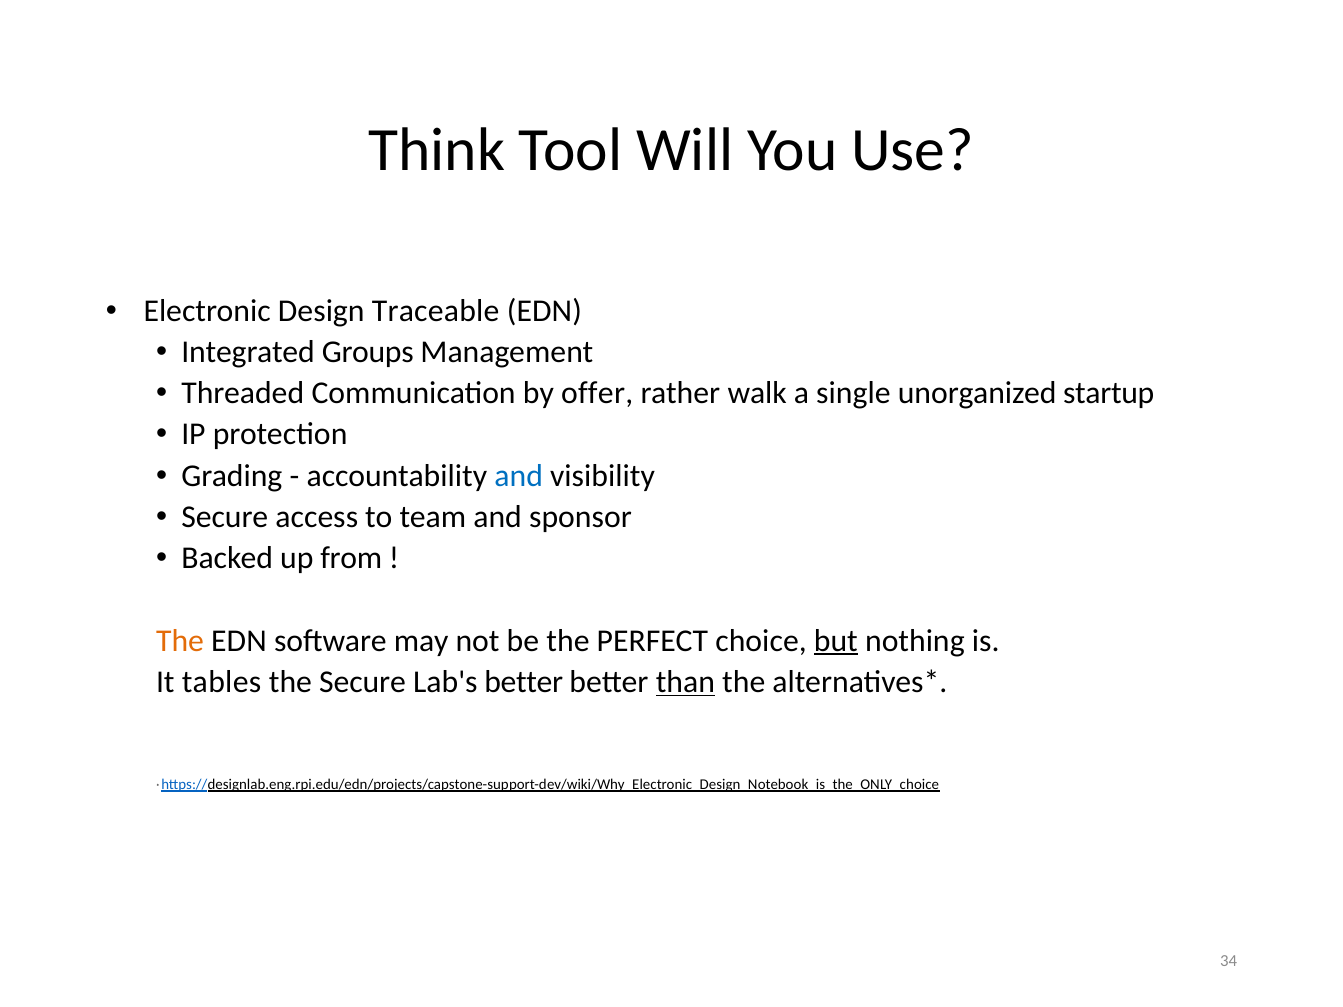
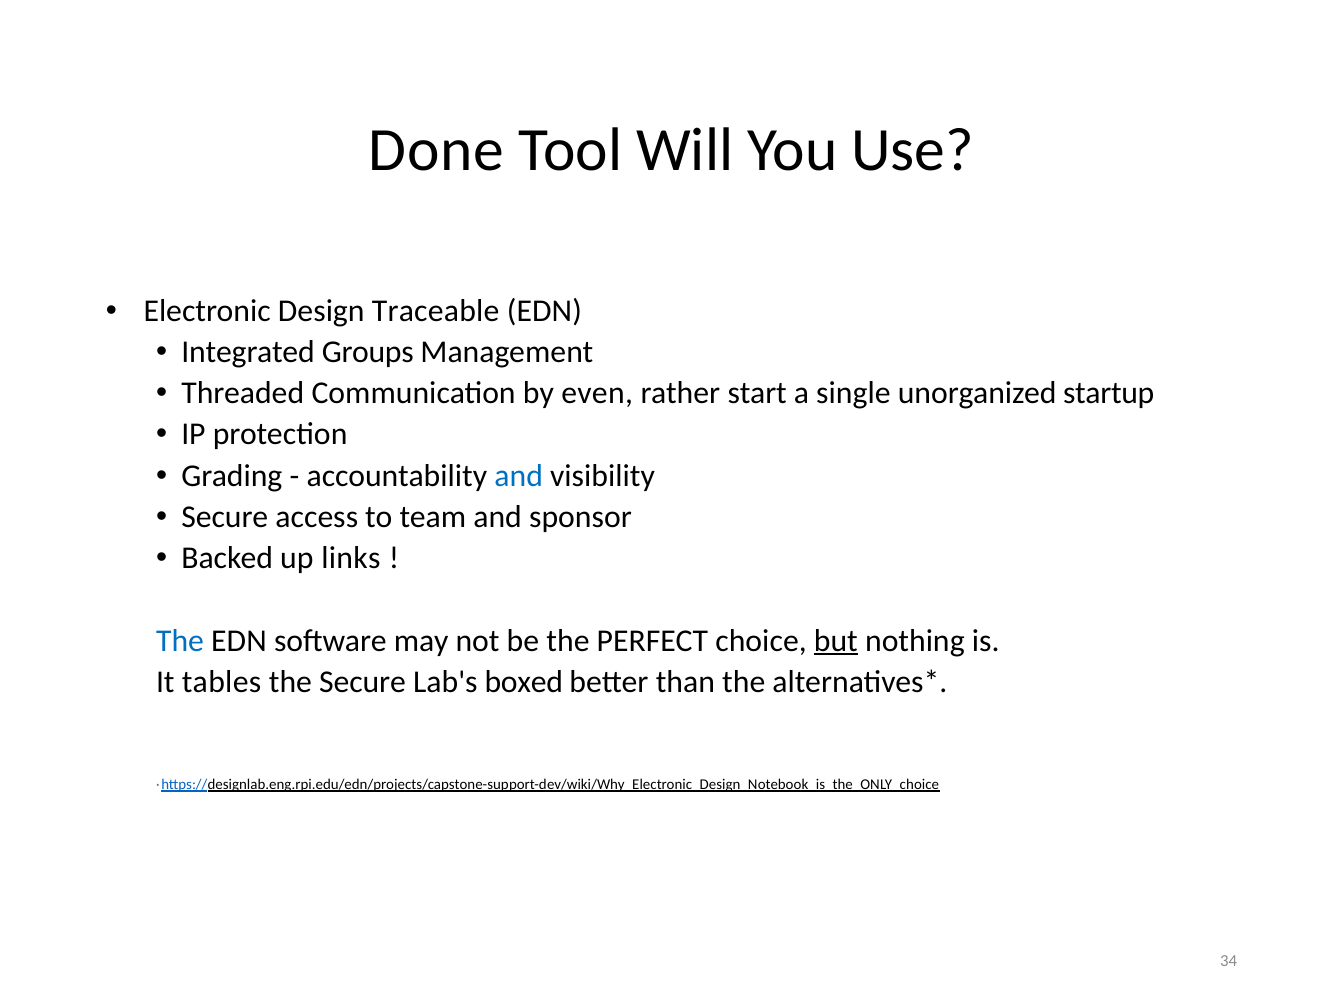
Think: Think -> Done
offer: offer -> even
walk: walk -> start
from: from -> links
The at (180, 641) colour: orange -> blue
Lab's better: better -> boxed
than underline: present -> none
